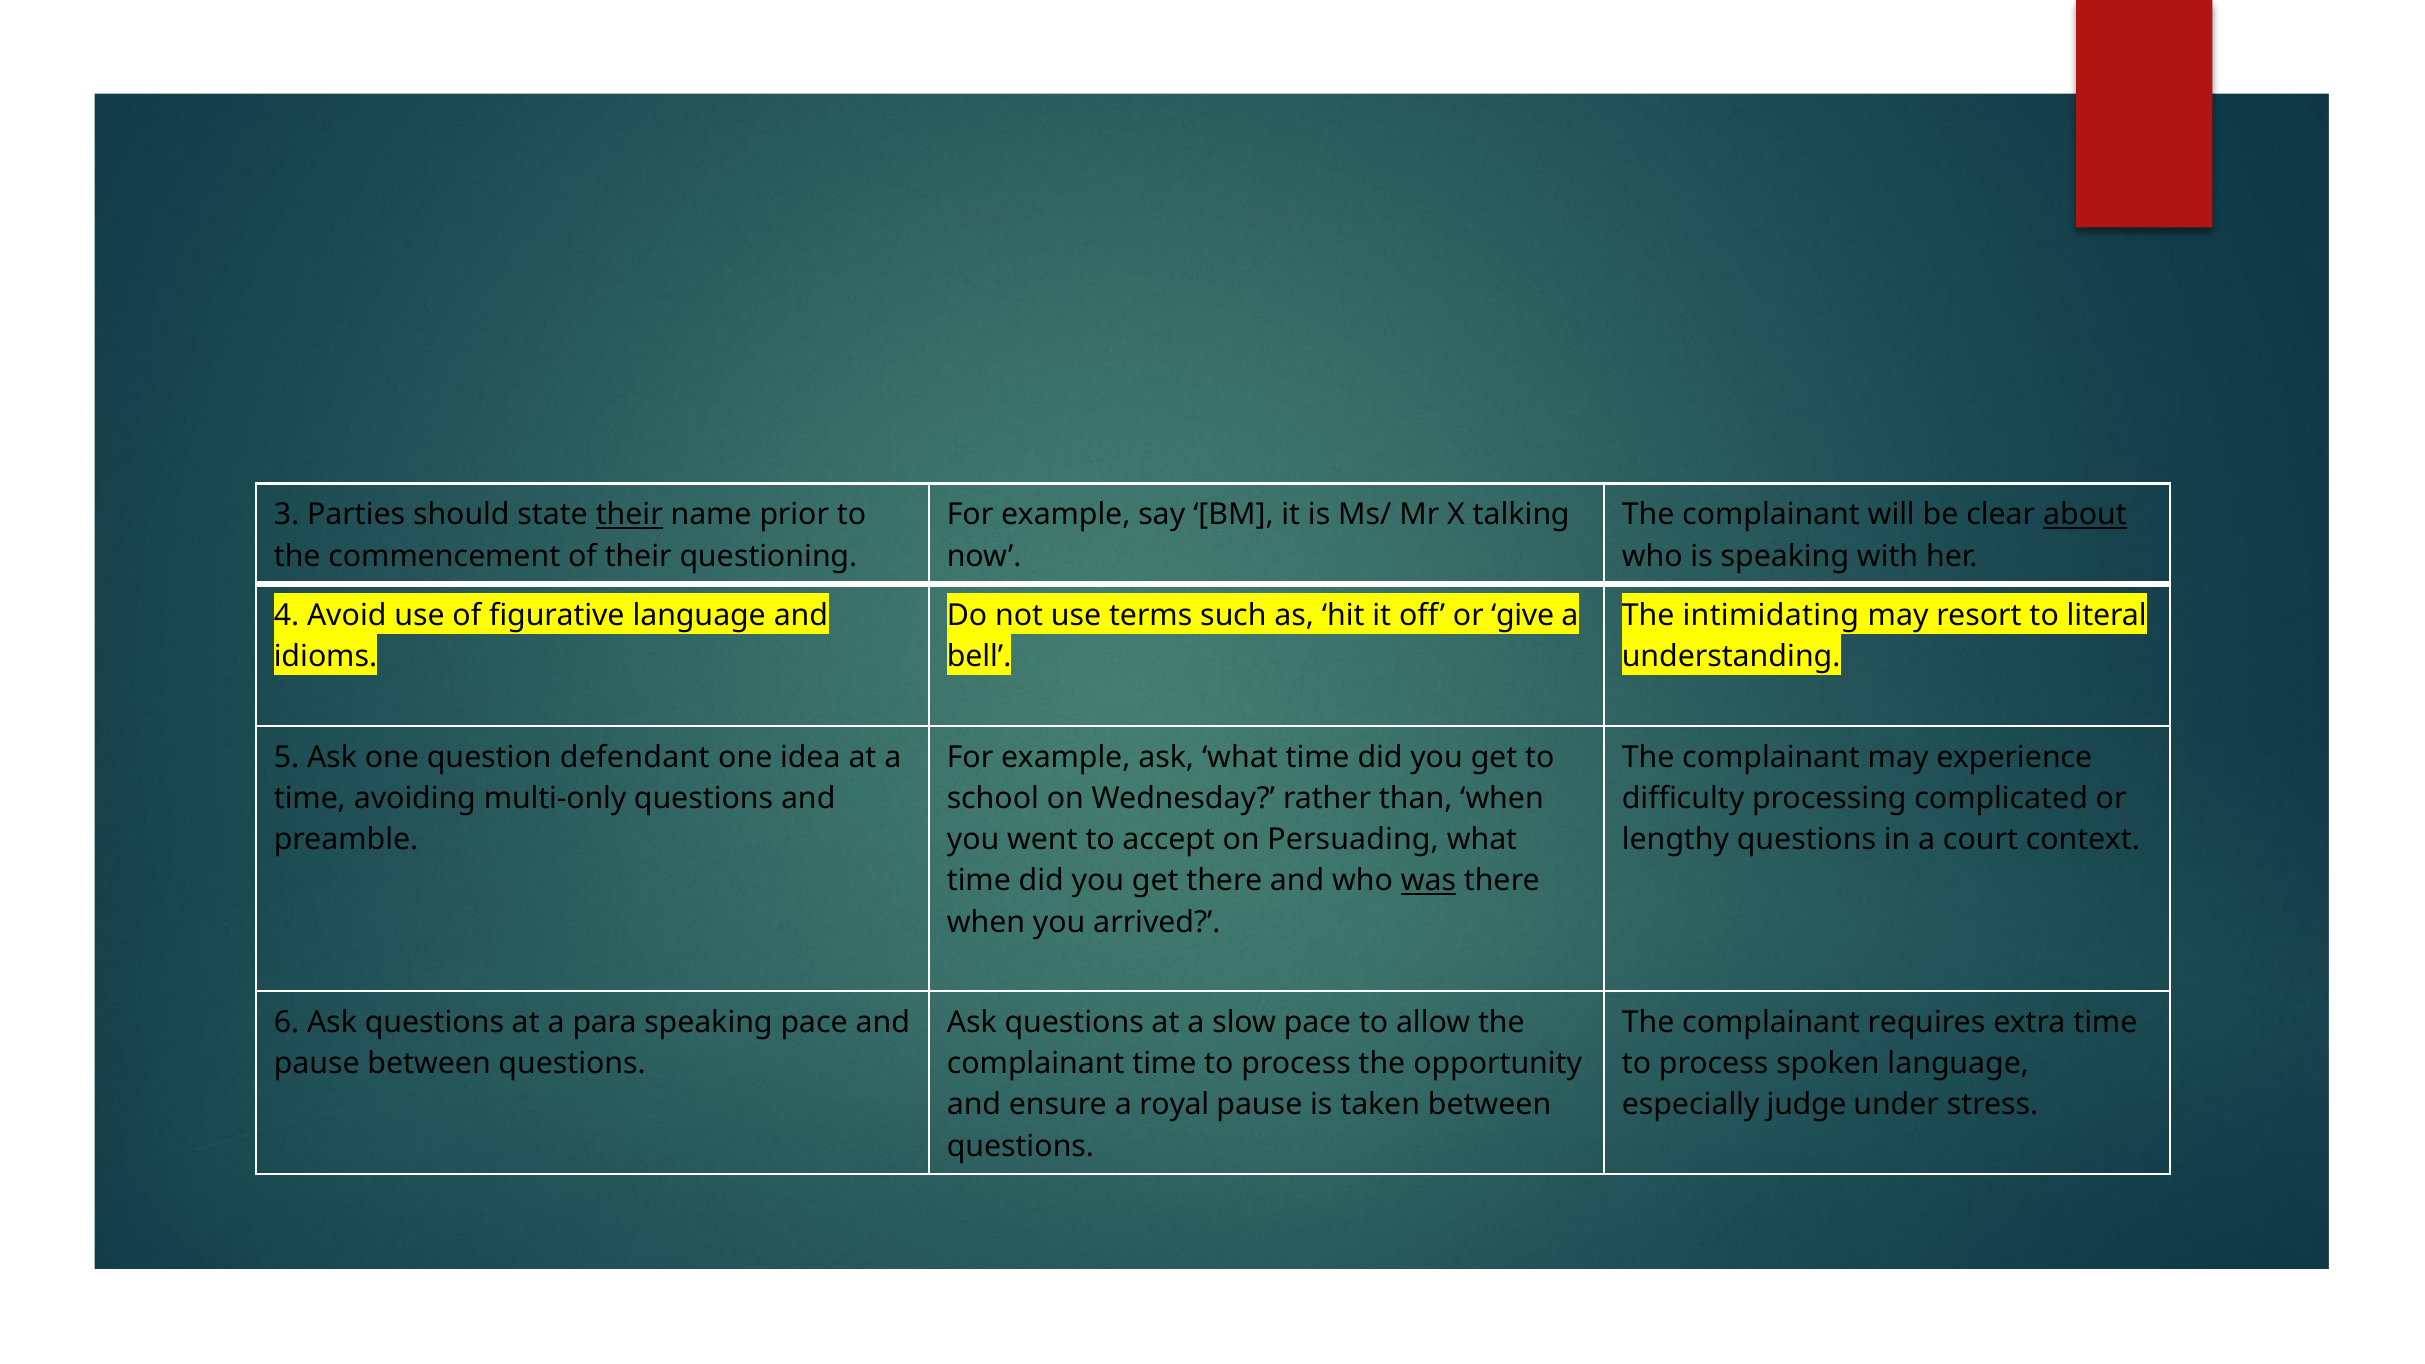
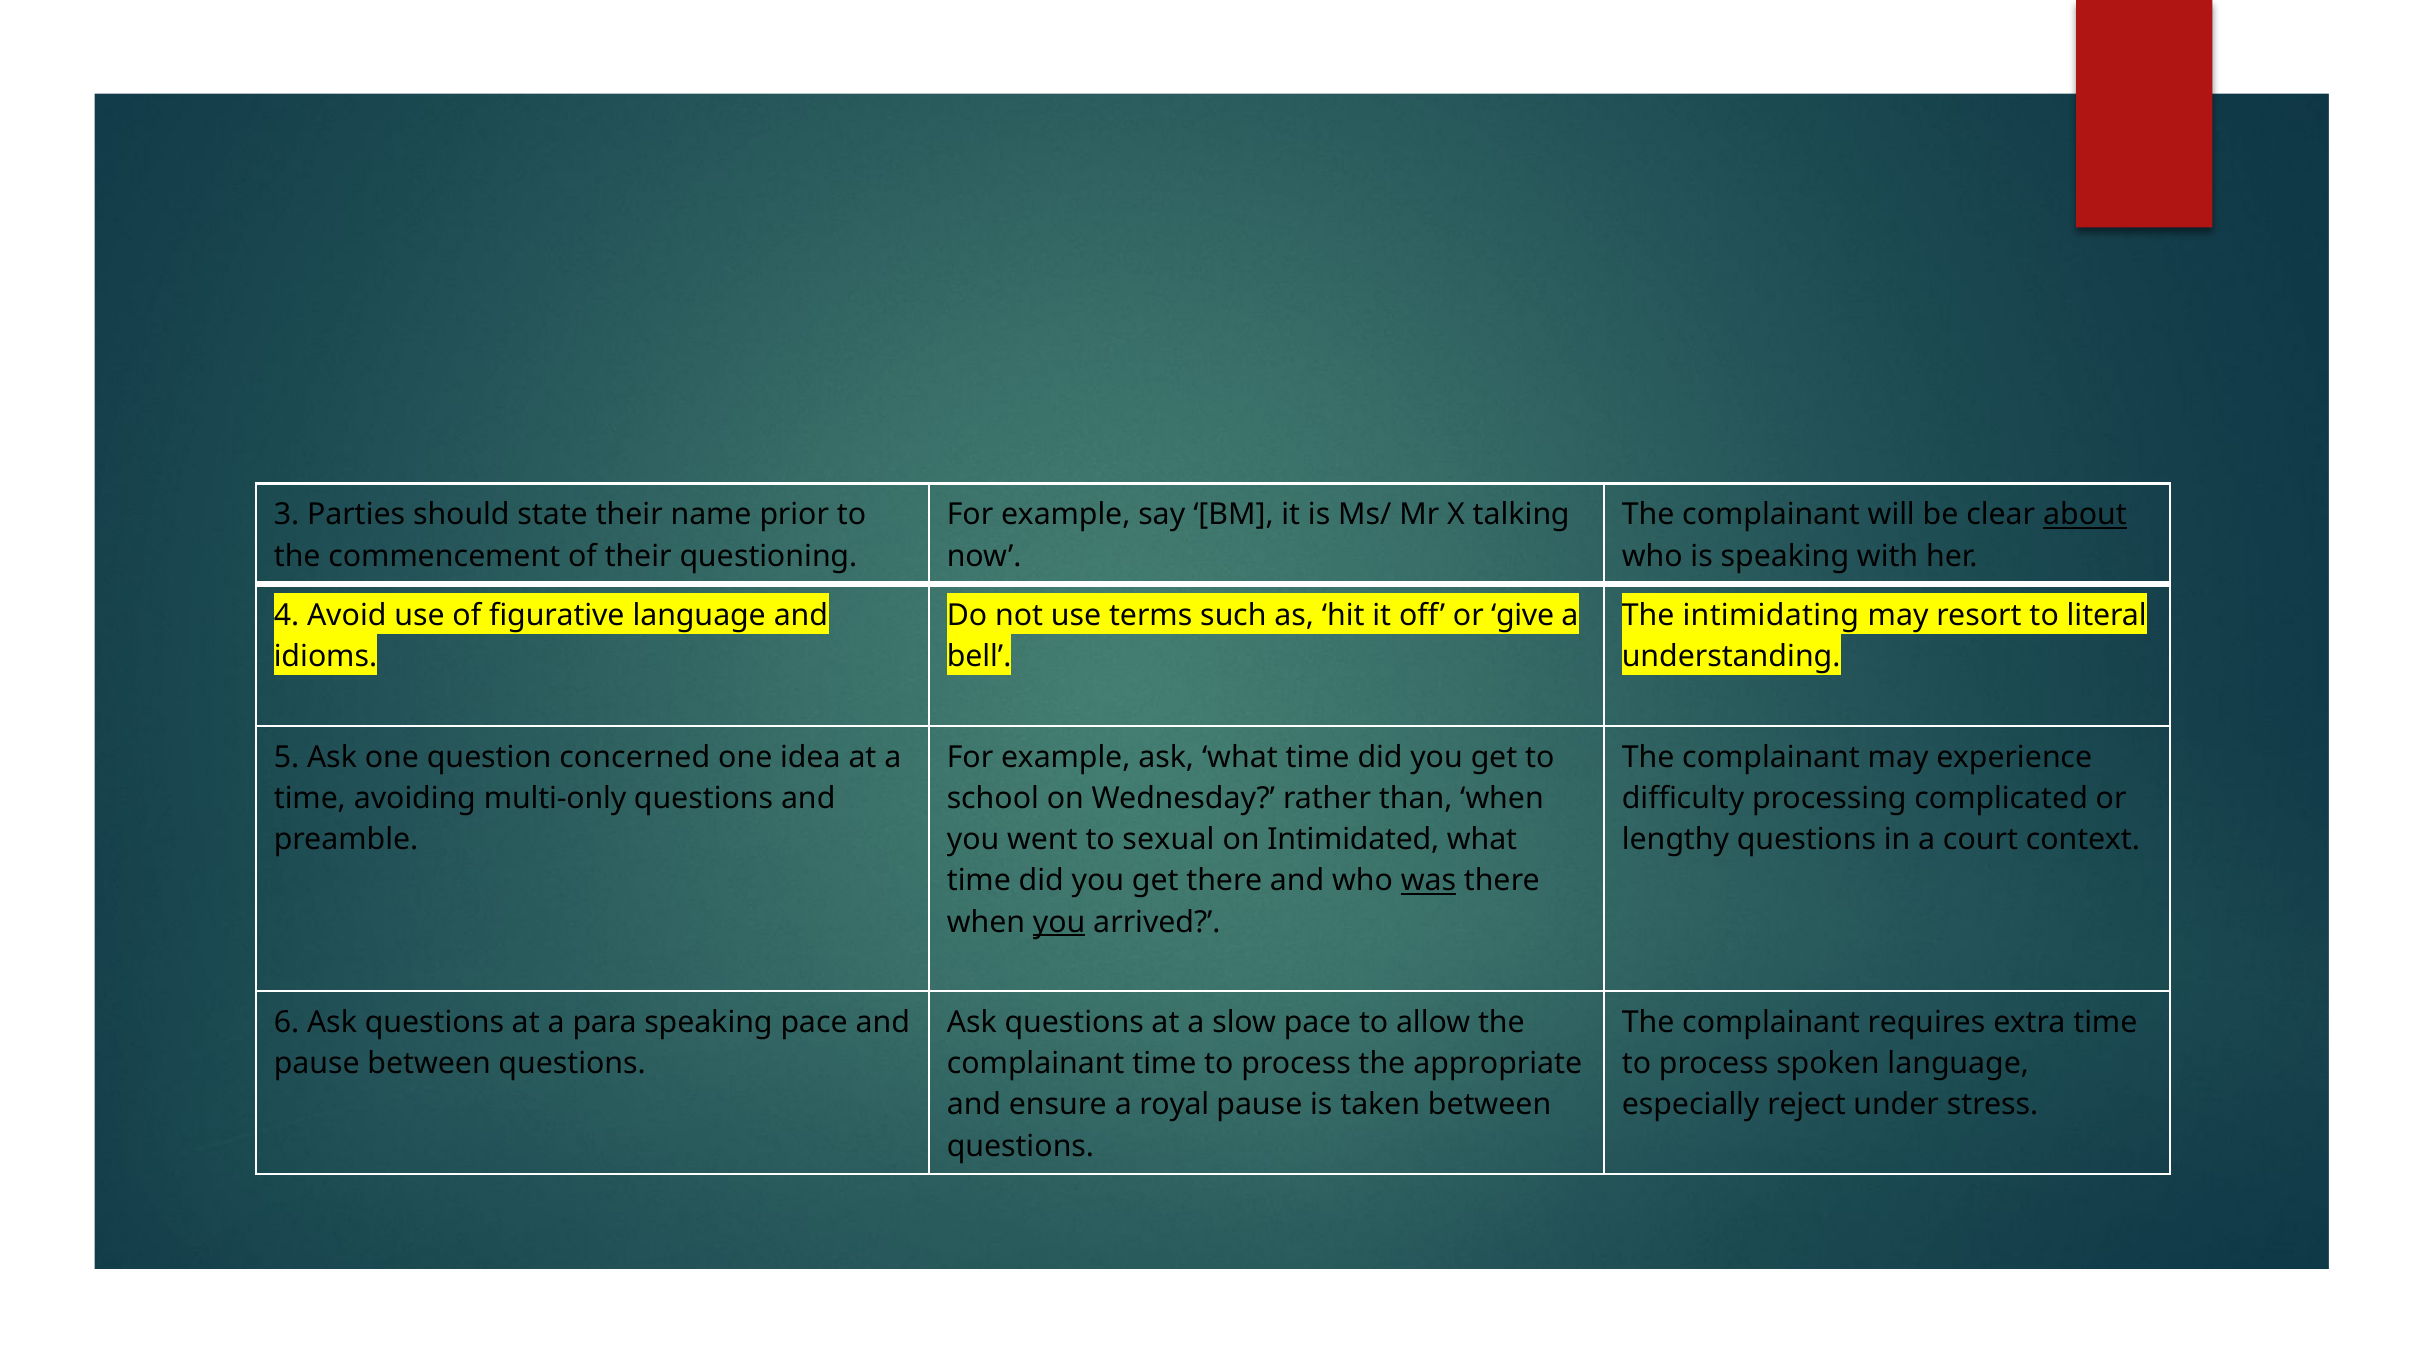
their at (629, 515) underline: present -> none
defendant: defendant -> concerned
accept: accept -> sexual
Persuading: Persuading -> Intimidated
you at (1059, 922) underline: none -> present
opportunity: opportunity -> appropriate
judge: judge -> reject
